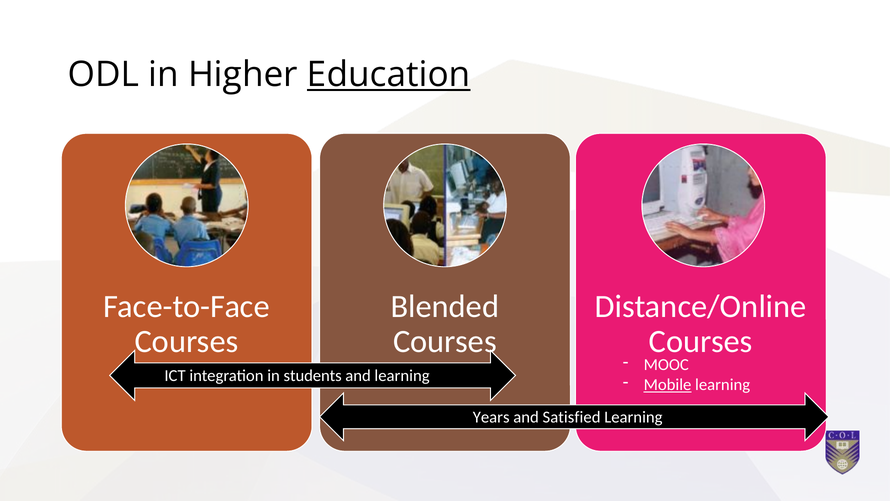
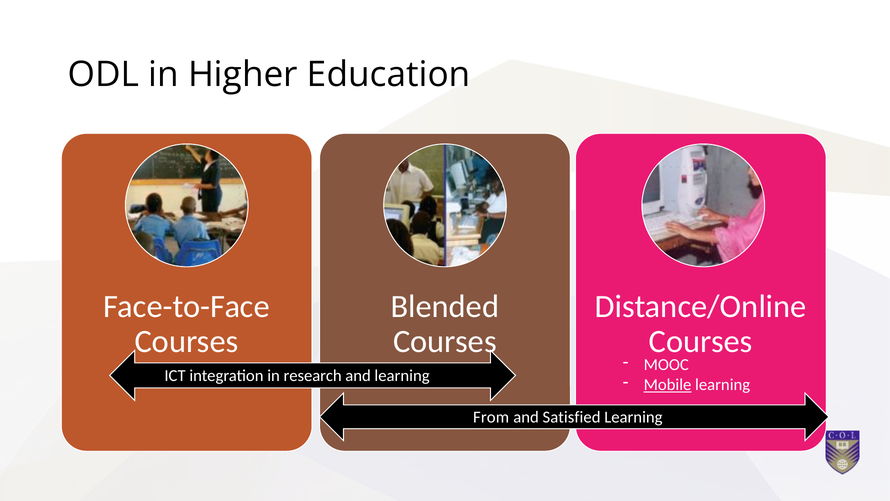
Education underline: present -> none
students: students -> research
Years: Years -> From
